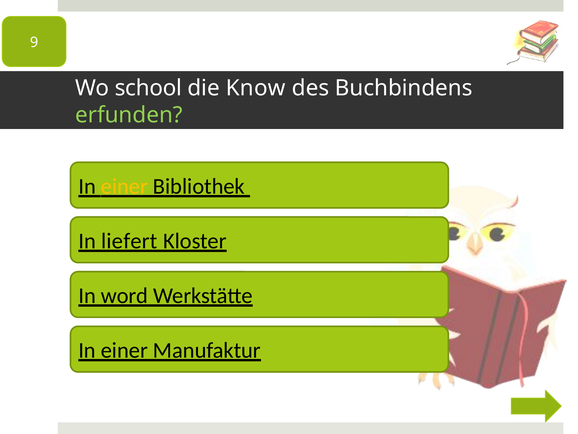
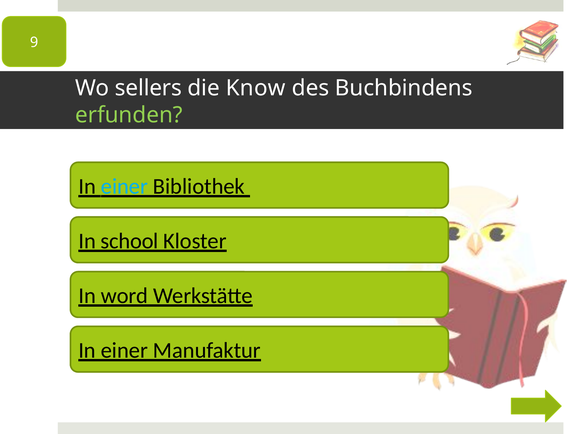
school: school -> sellers
einer at (124, 186) colour: yellow -> light blue
liefert: liefert -> school
